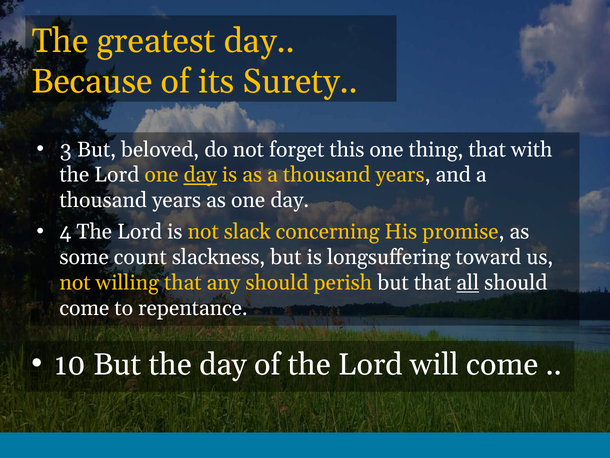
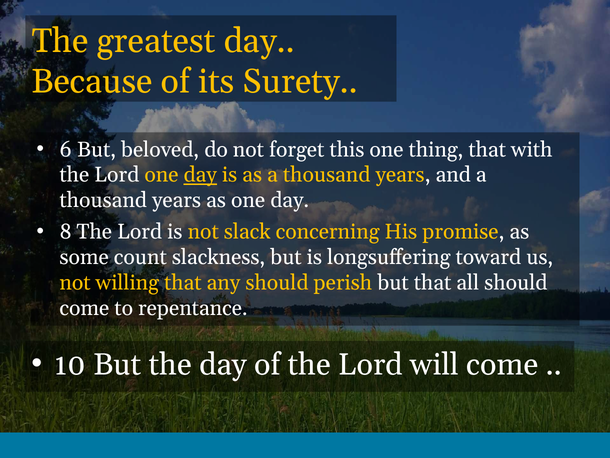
3: 3 -> 6
4: 4 -> 8
all underline: present -> none
